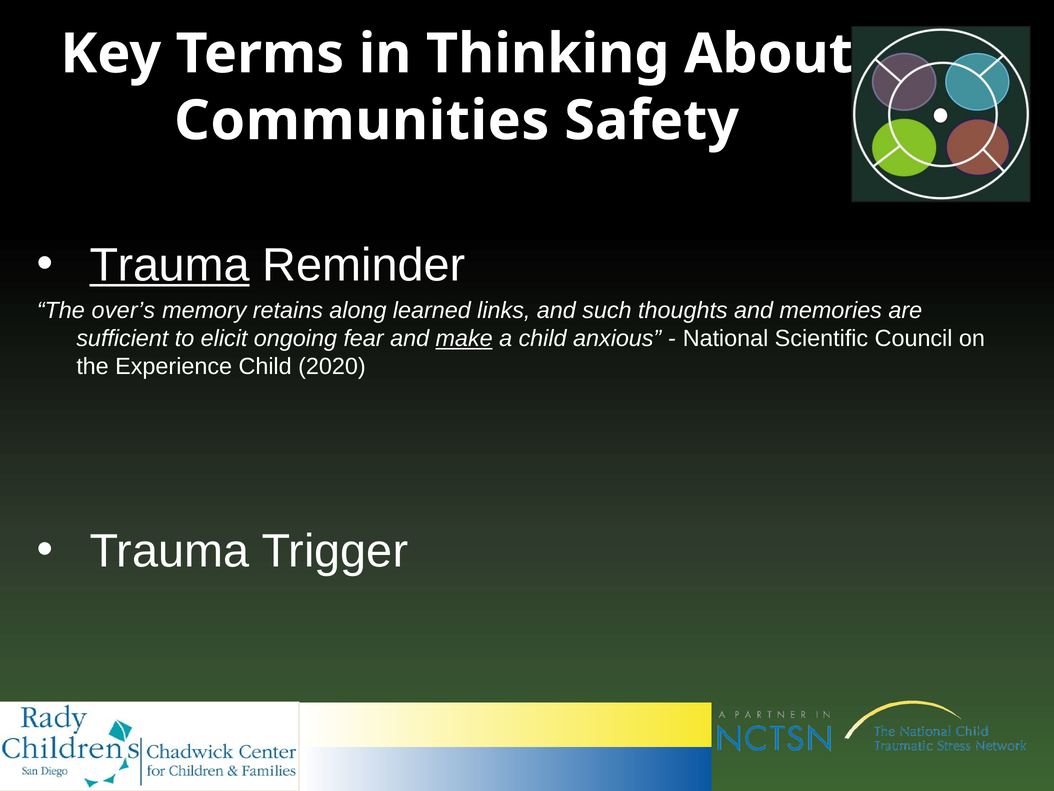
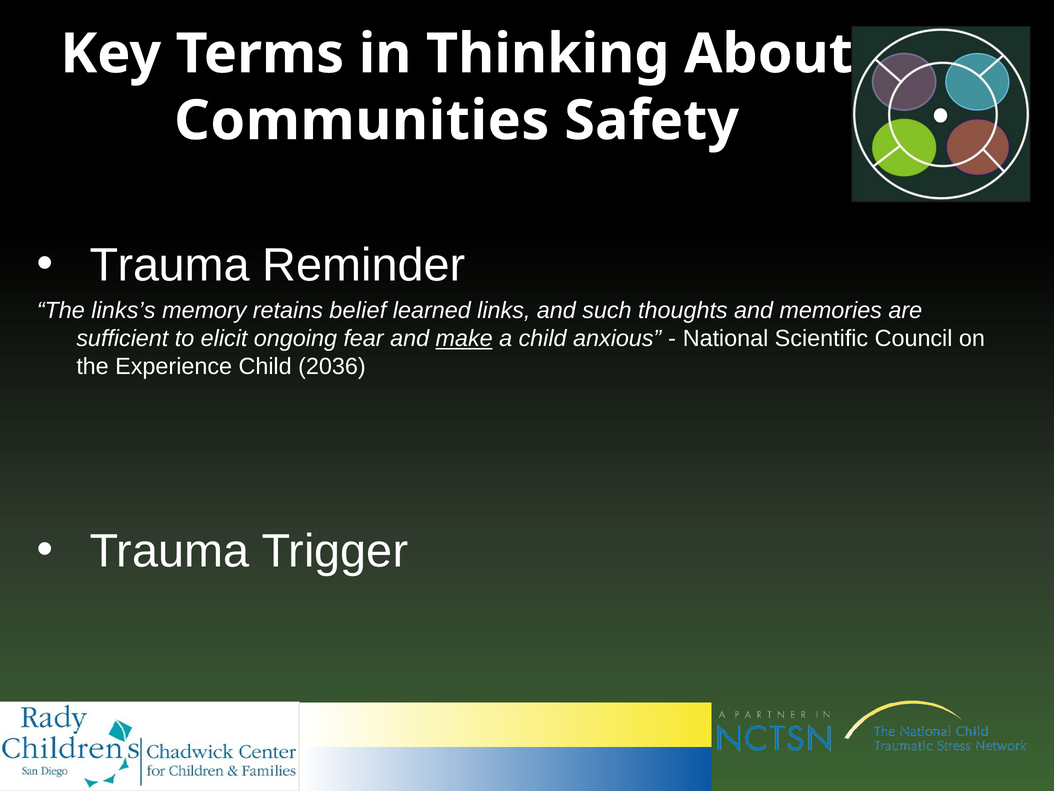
Trauma at (170, 265) underline: present -> none
over’s: over’s -> links’s
along: along -> belief
2020: 2020 -> 2036
